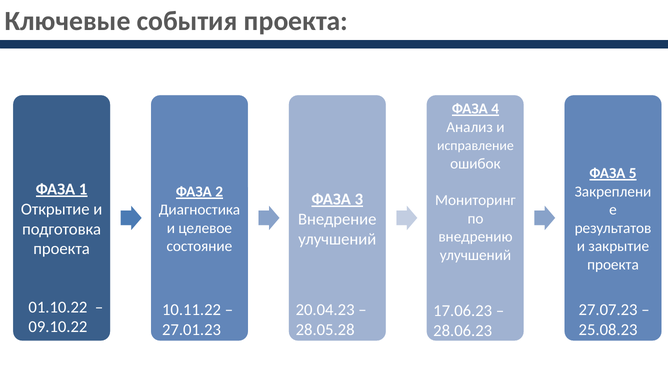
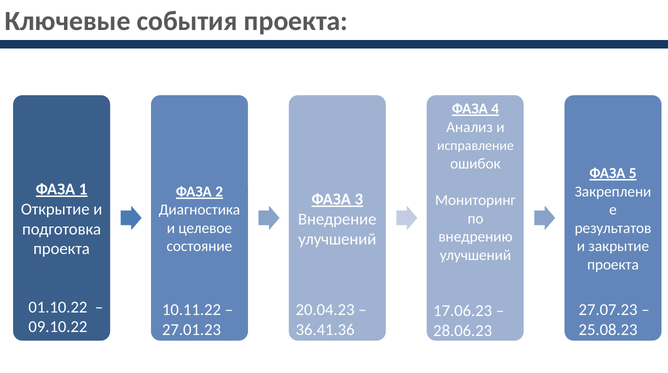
28.05.28: 28.05.28 -> 36.41.36
